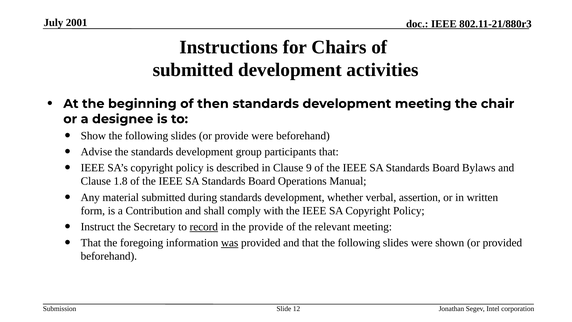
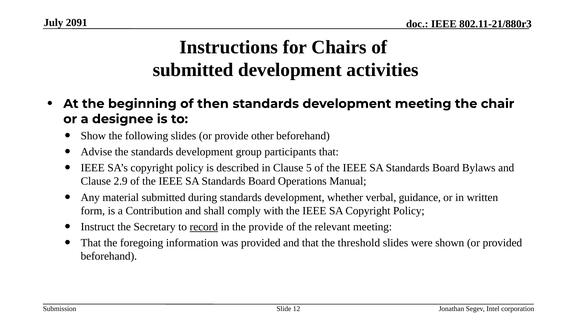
2001: 2001 -> 2091
provide were: were -> other
9: 9 -> 5
1.8: 1.8 -> 2.9
assertion: assertion -> guidance
was underline: present -> none
that the following: following -> threshold
